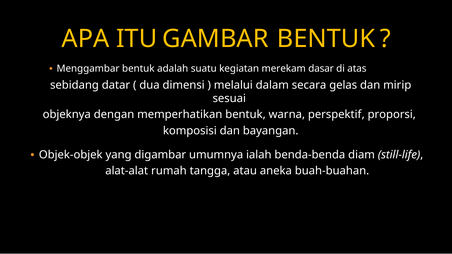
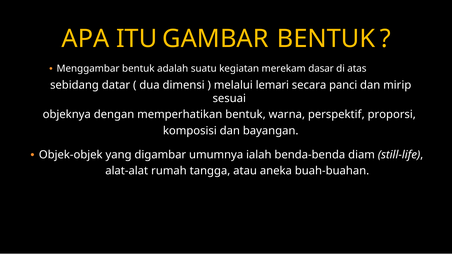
dalam: dalam -> lemari
gelas: gelas -> panci
